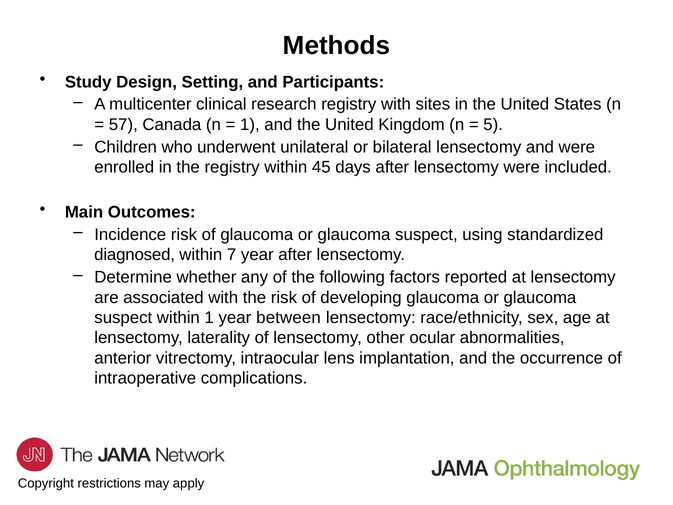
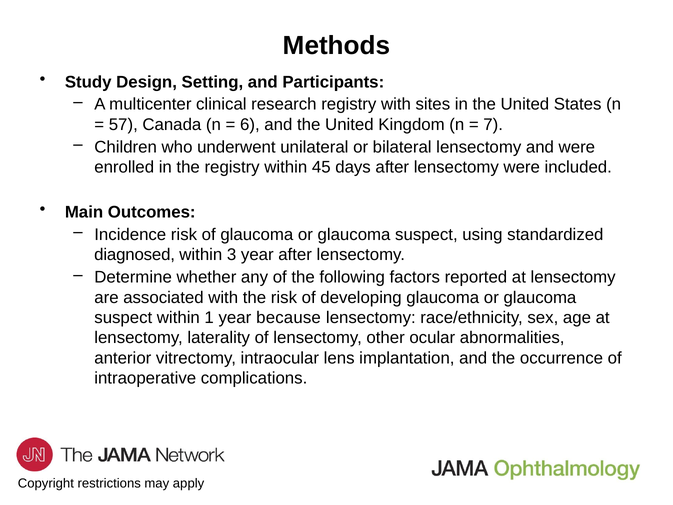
1 at (250, 125): 1 -> 6
5: 5 -> 7
7: 7 -> 3
between: between -> because
